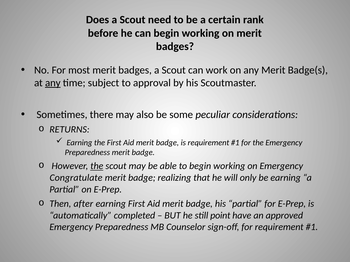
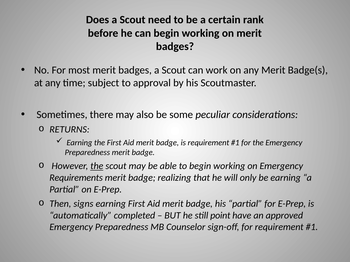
any at (53, 83) underline: present -> none
Congratulate: Congratulate -> Requirements
after: after -> signs
